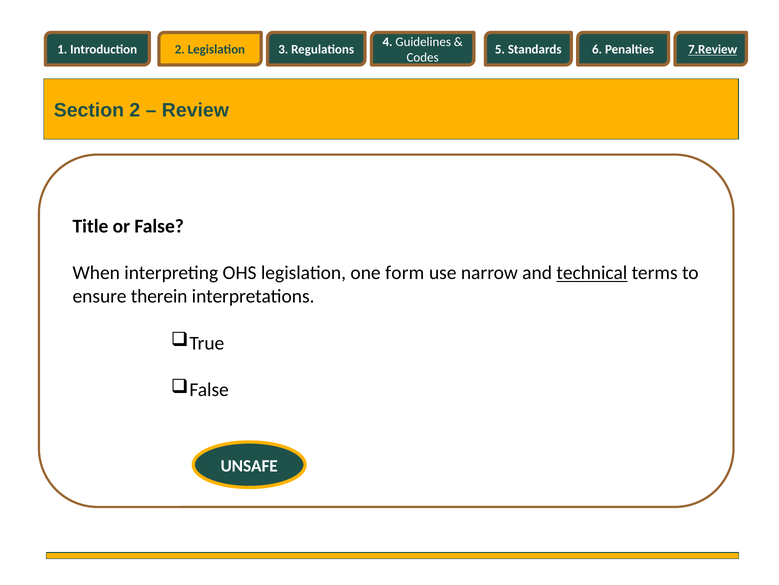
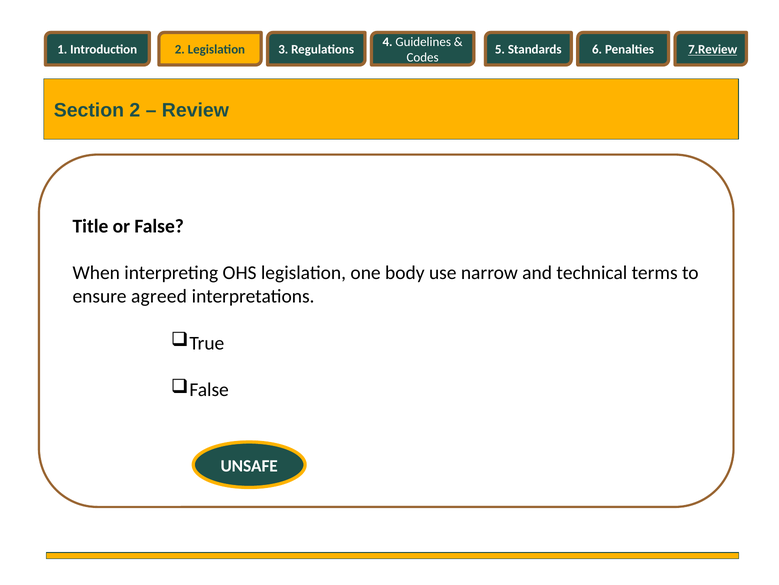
form: form -> body
technical underline: present -> none
therein: therein -> agreed
